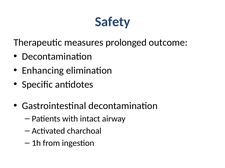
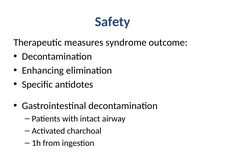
prolonged: prolonged -> syndrome
